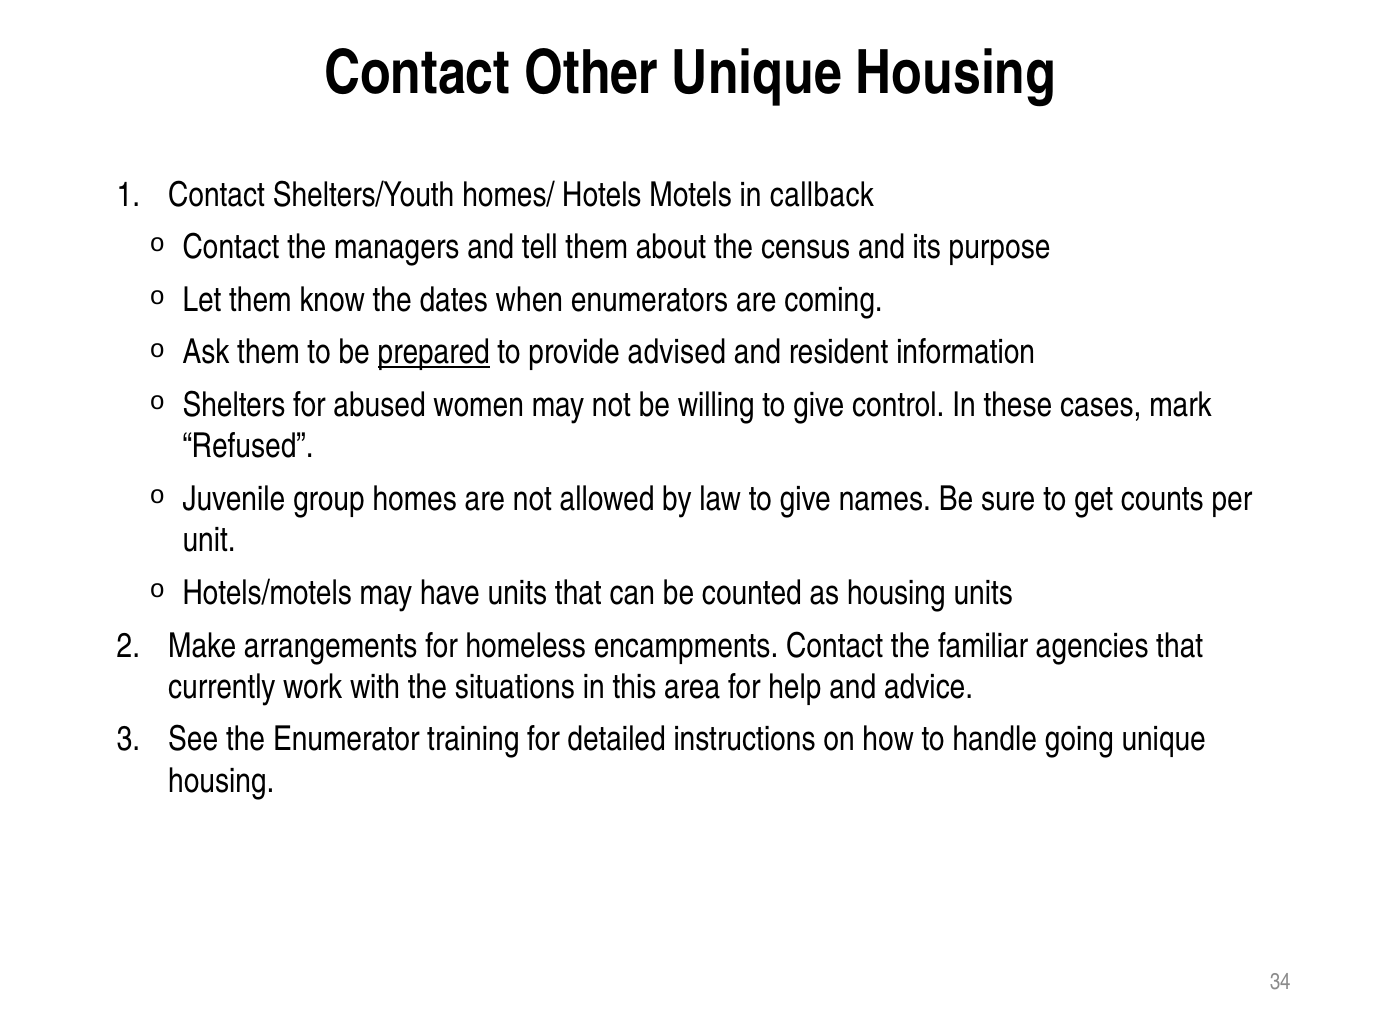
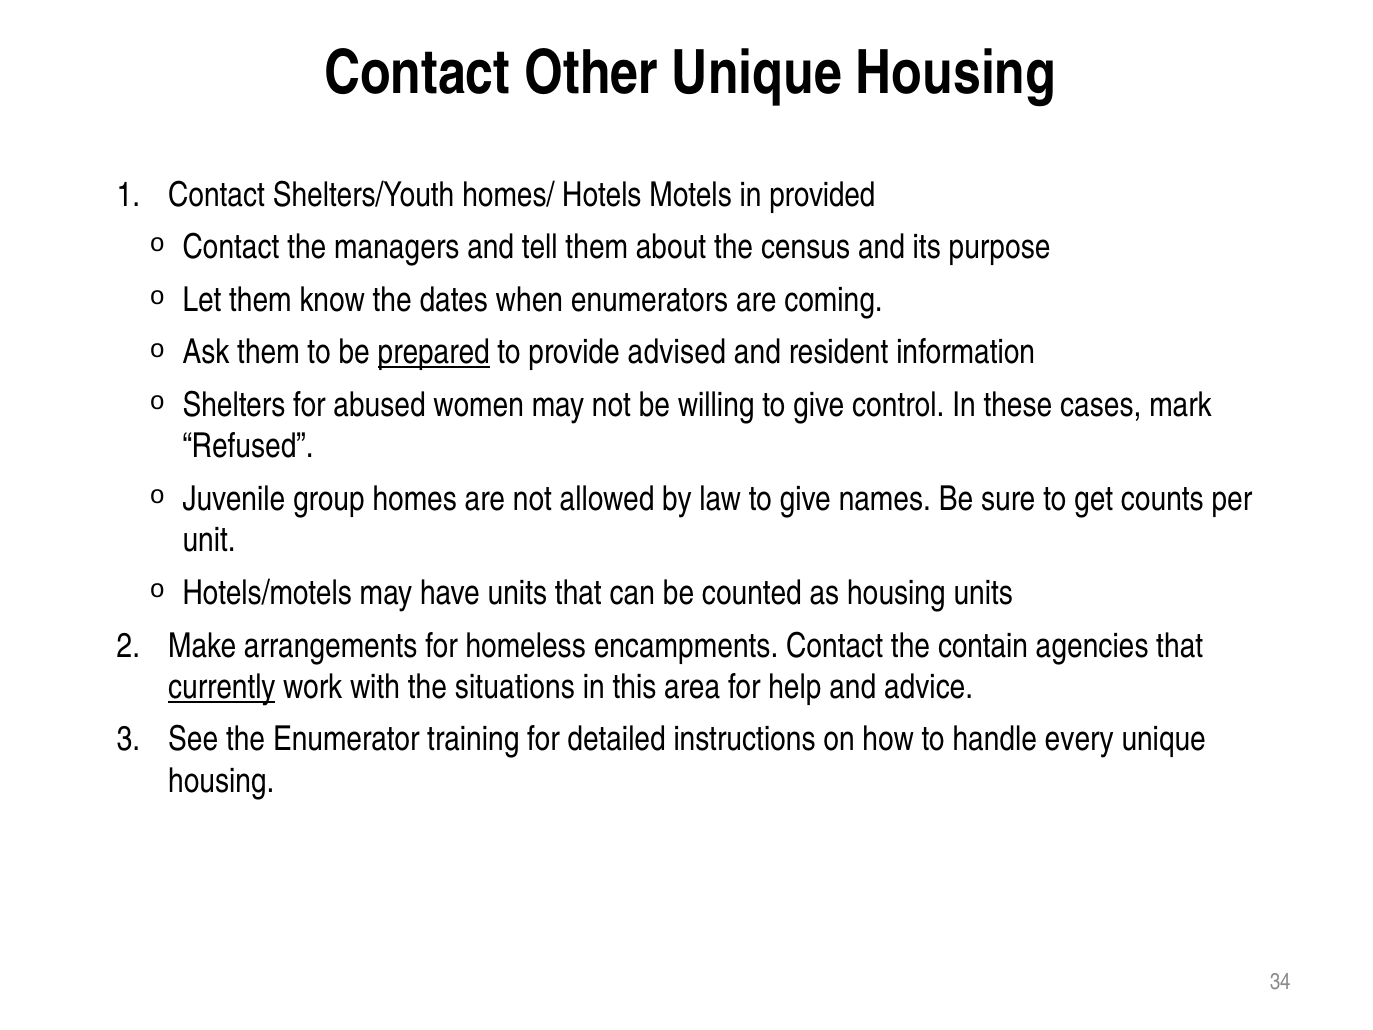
callback: callback -> provided
familiar: familiar -> contain
currently underline: none -> present
going: going -> every
